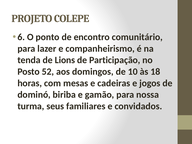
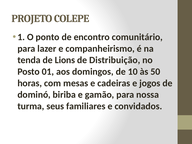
6: 6 -> 1
Participação: Participação -> Distribuição
52: 52 -> 01
18: 18 -> 50
